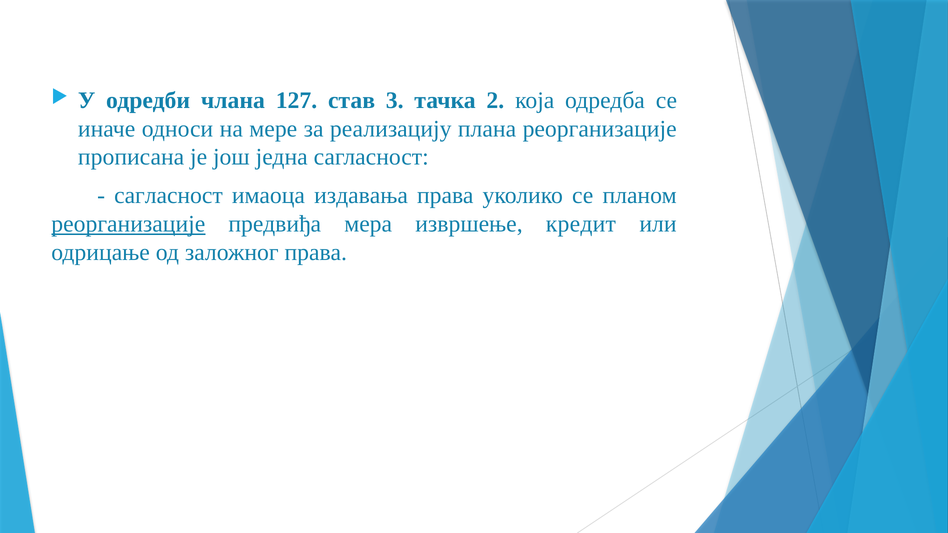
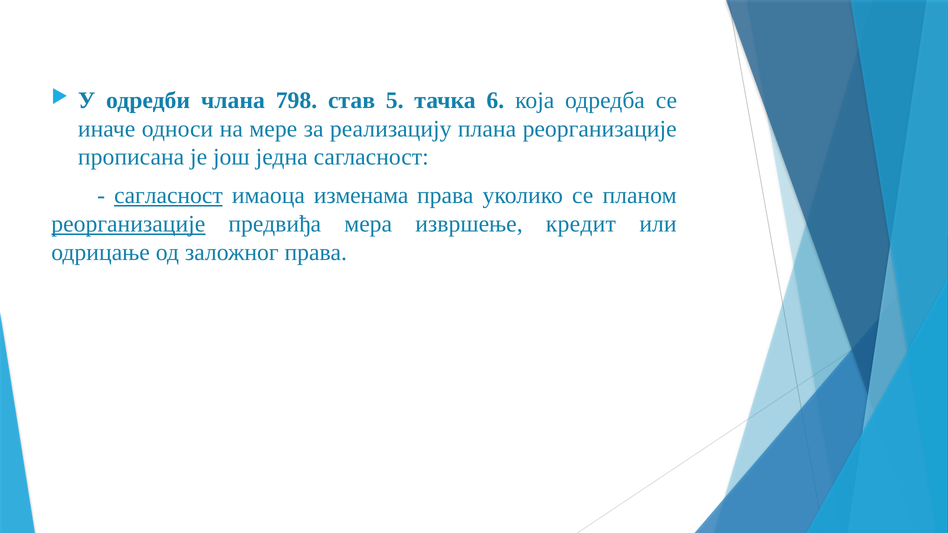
127: 127 -> 798
3: 3 -> 5
2: 2 -> 6
сагласност at (168, 196) underline: none -> present
издавања: издавања -> изменама
